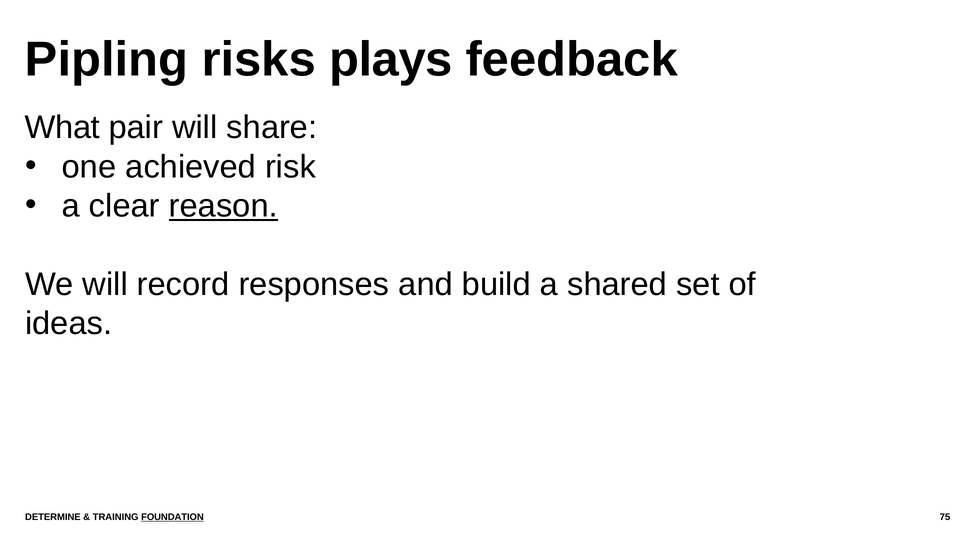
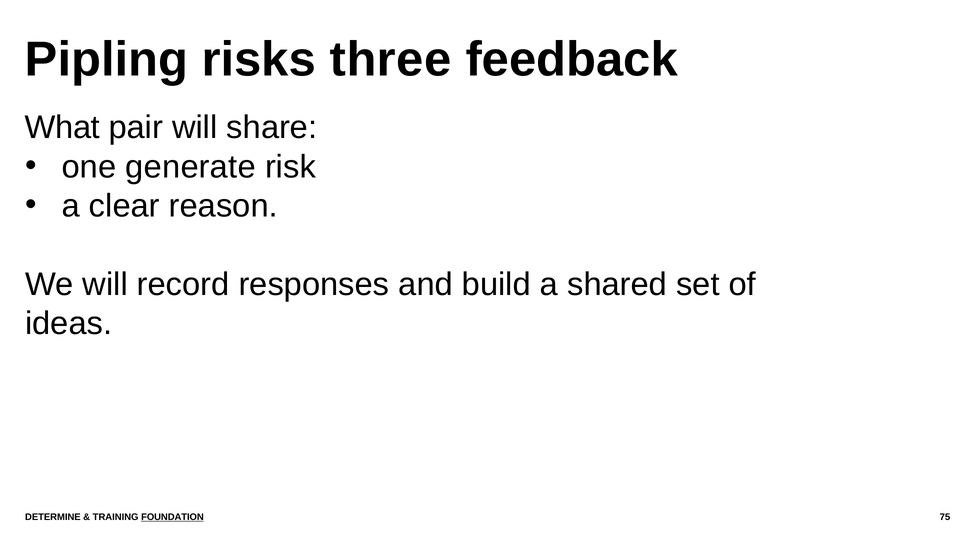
plays: plays -> three
achieved: achieved -> generate
reason underline: present -> none
